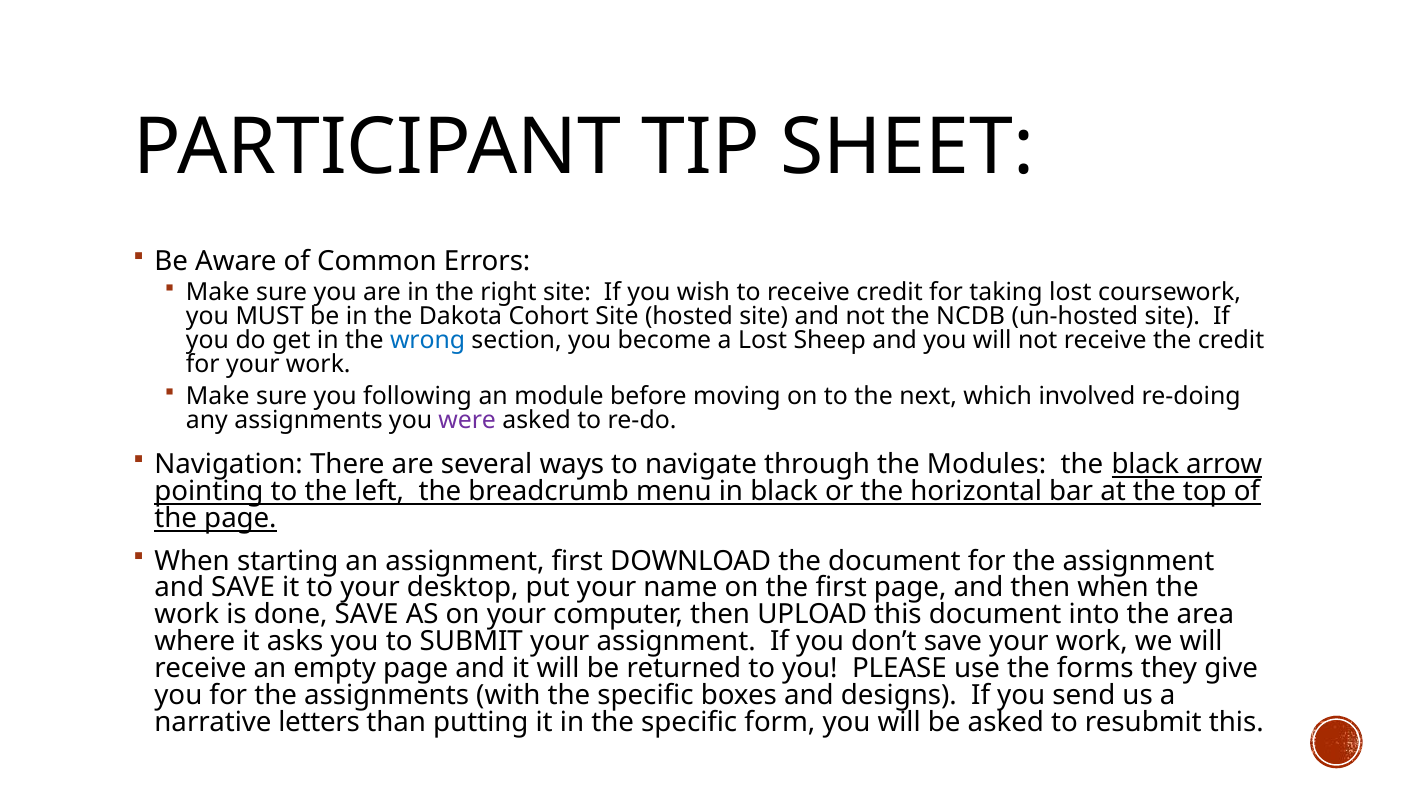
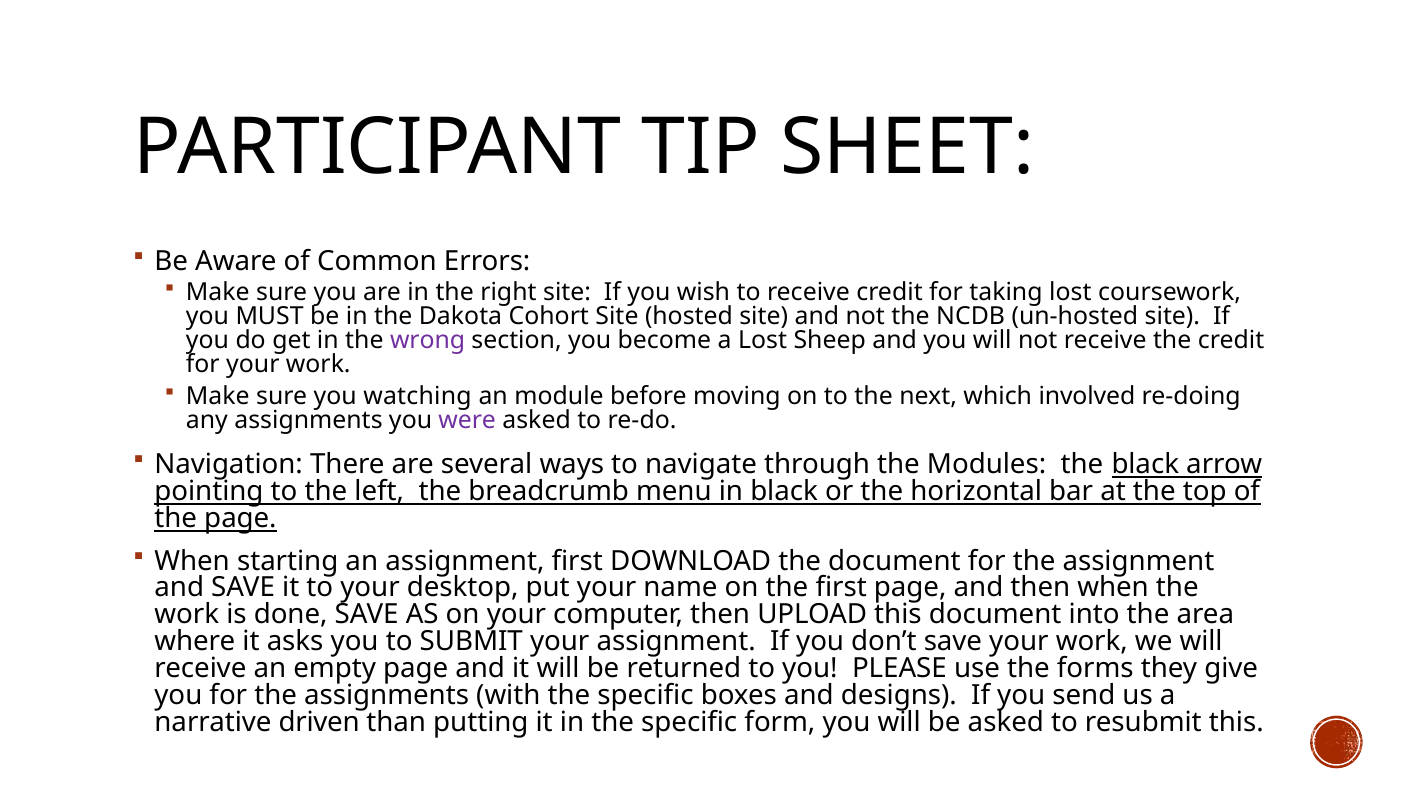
wrong colour: blue -> purple
following: following -> watching
letters: letters -> driven
